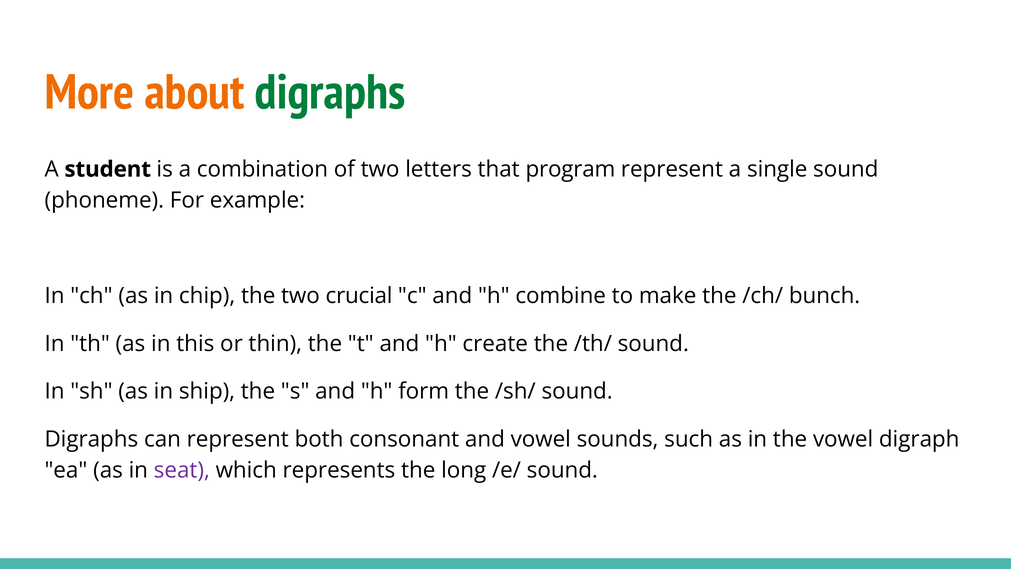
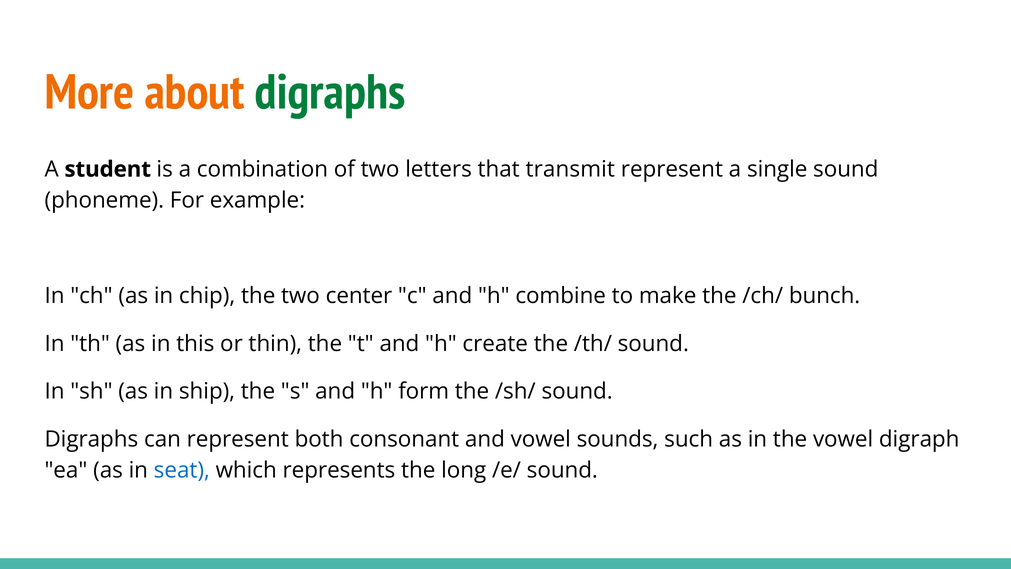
program: program -> transmit
crucial: crucial -> center
seat colour: purple -> blue
